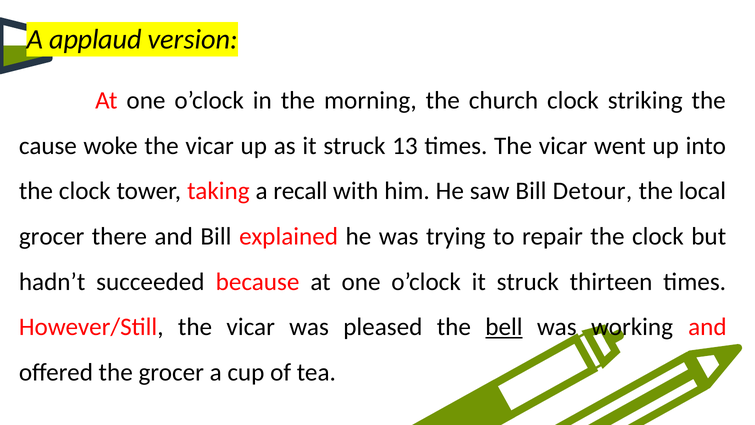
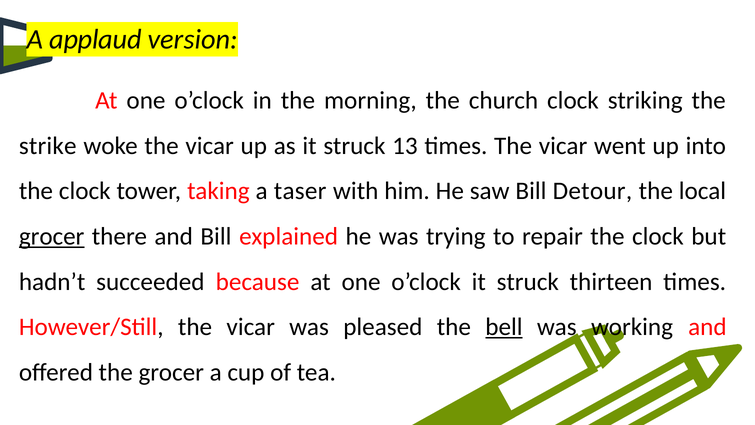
cause: cause -> strike
recall: recall -> taser
grocer at (52, 236) underline: none -> present
